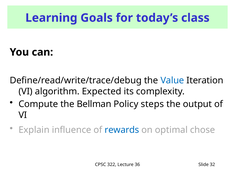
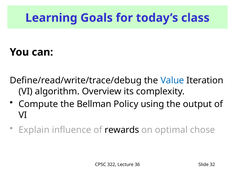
Expected: Expected -> Overview
steps: steps -> using
rewards colour: blue -> black
